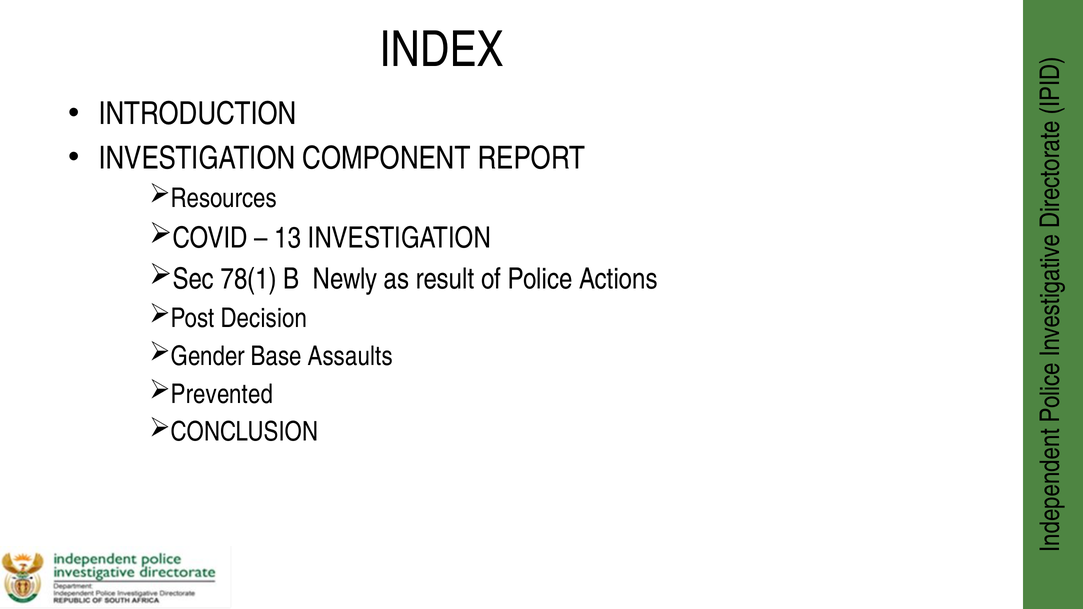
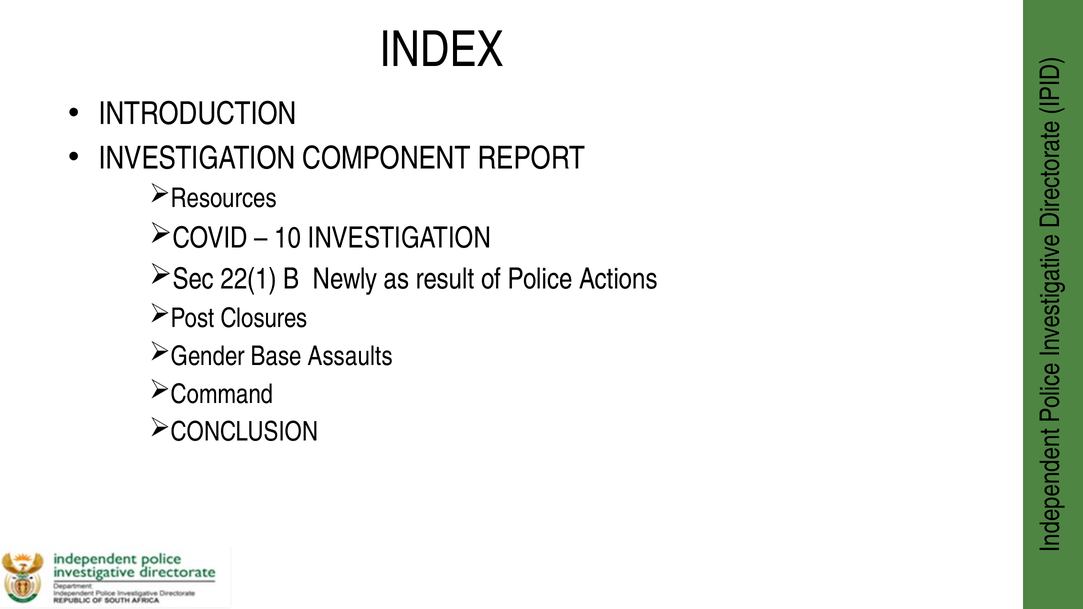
13: 13 -> 10
78(1: 78(1 -> 22(1
Decision: Decision -> Closures
Prevented: Prevented -> Command
